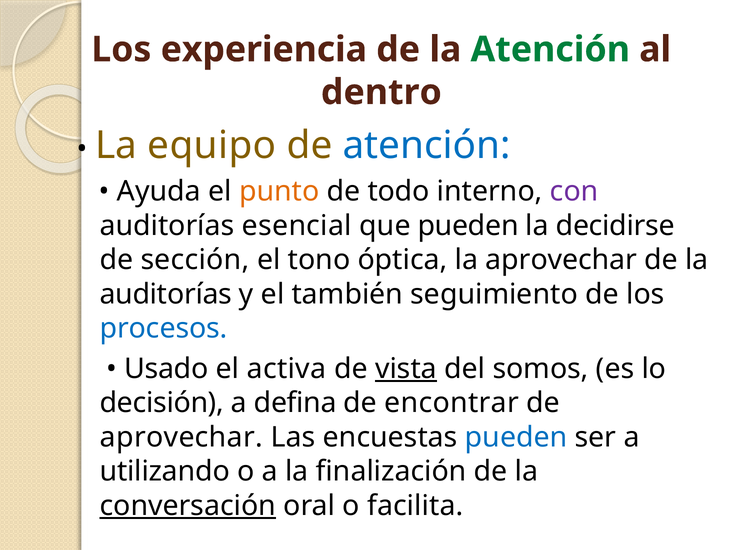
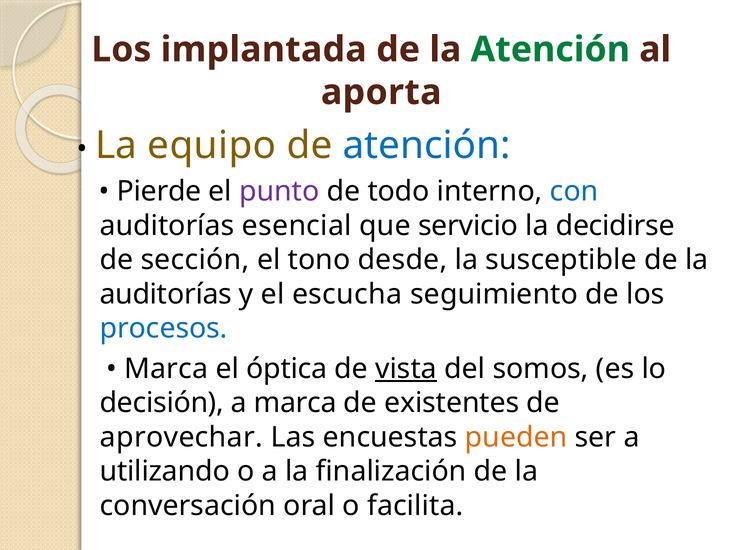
experiencia: experiencia -> implantada
dentro: dentro -> aporta
Ayuda: Ayuda -> Pierde
punto colour: orange -> purple
con colour: purple -> blue
que pueden: pueden -> servicio
óptica: óptica -> desde
la aprovechar: aprovechar -> susceptible
también: también -> escucha
Usado at (166, 369): Usado -> Marca
activa: activa -> óptica
a defina: defina -> marca
encontrar: encontrar -> existentes
pueden at (516, 438) colour: blue -> orange
conversación underline: present -> none
